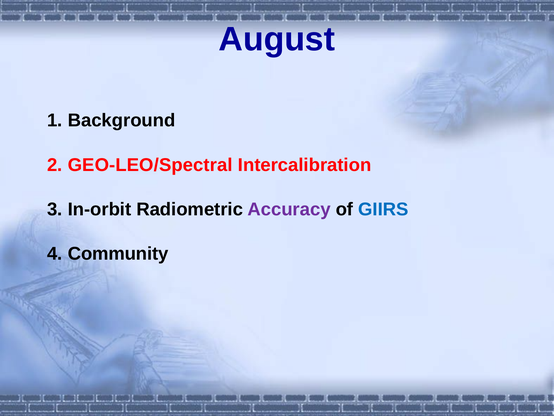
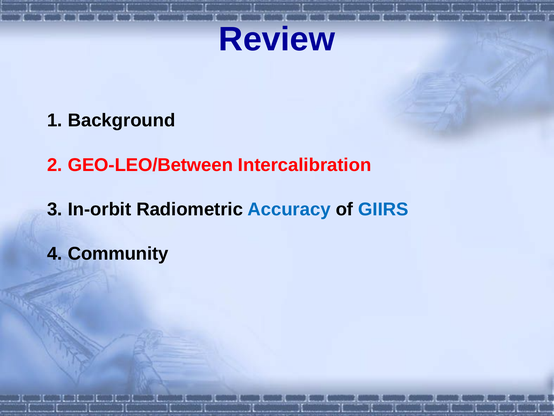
August: August -> Review
GEO-LEO/Spectral: GEO-LEO/Spectral -> GEO-LEO/Between
Accuracy colour: purple -> blue
